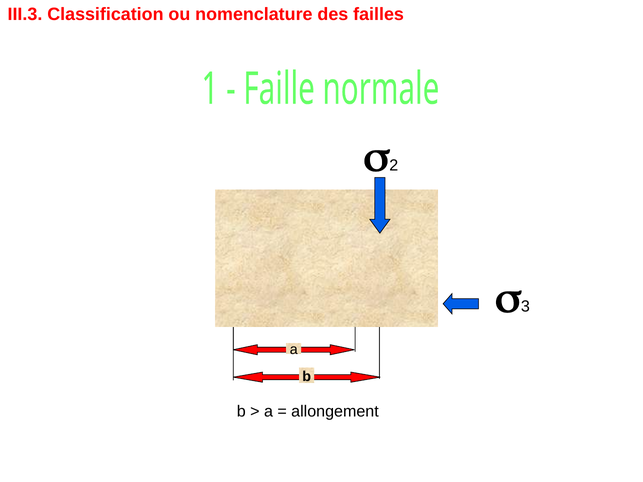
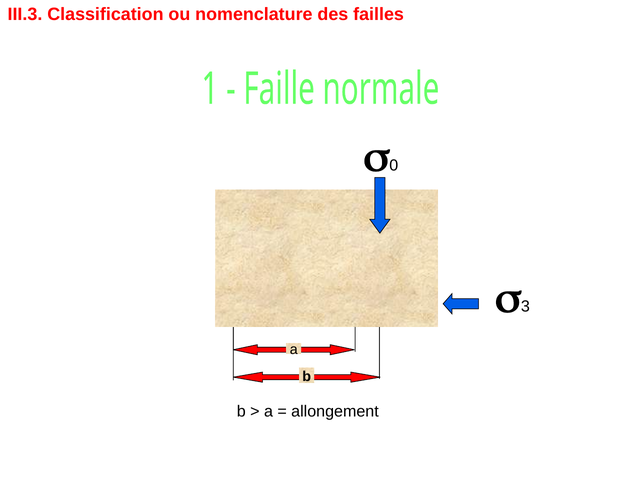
2: 2 -> 0
